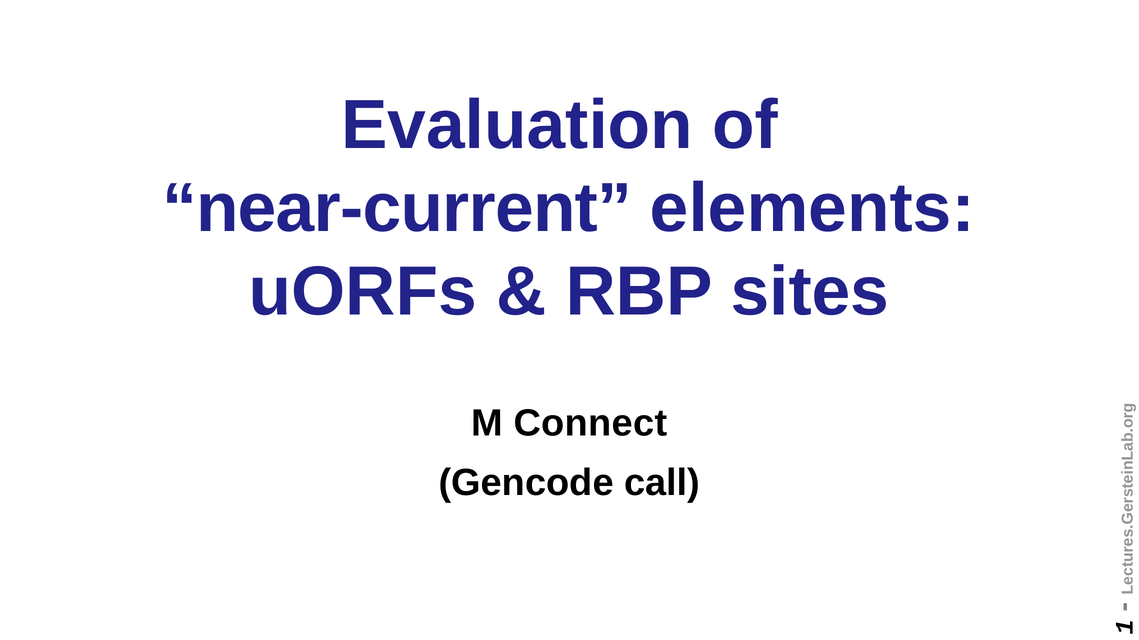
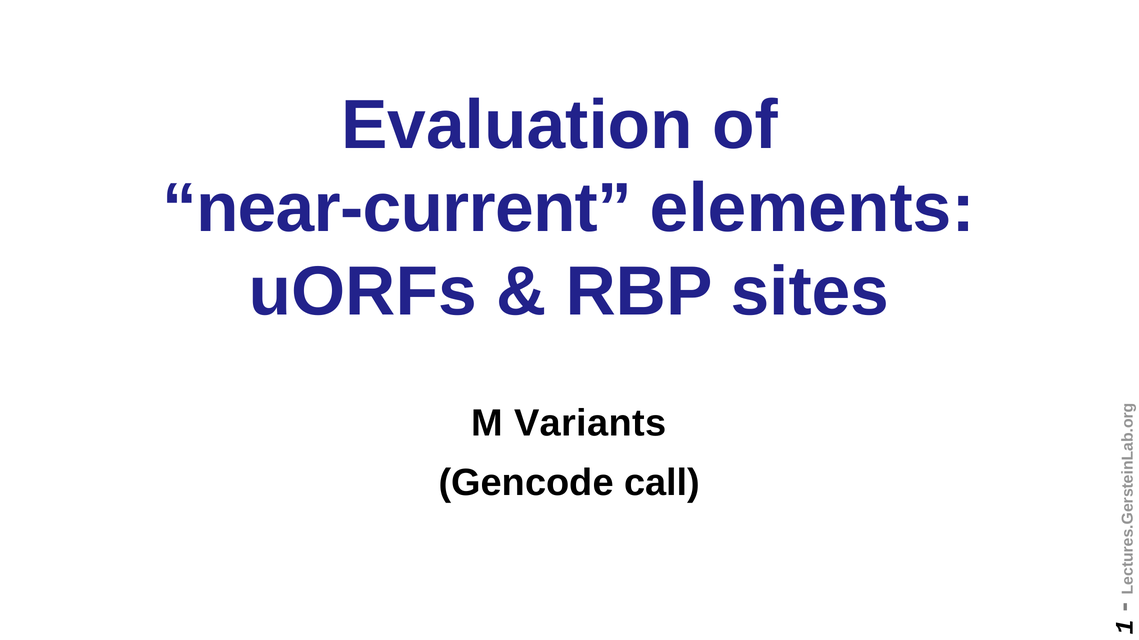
Connect: Connect -> Variants
